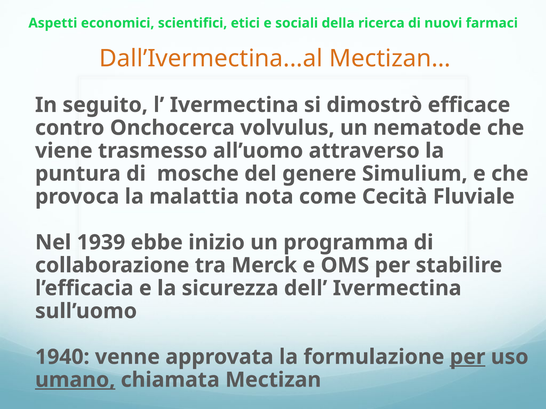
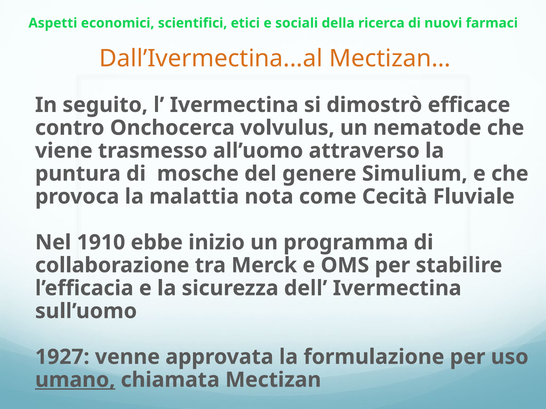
1939: 1939 -> 1910
1940: 1940 -> 1927
per at (468, 357) underline: present -> none
